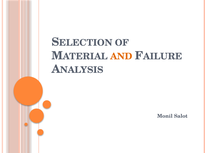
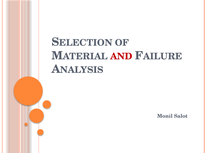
AND colour: orange -> red
